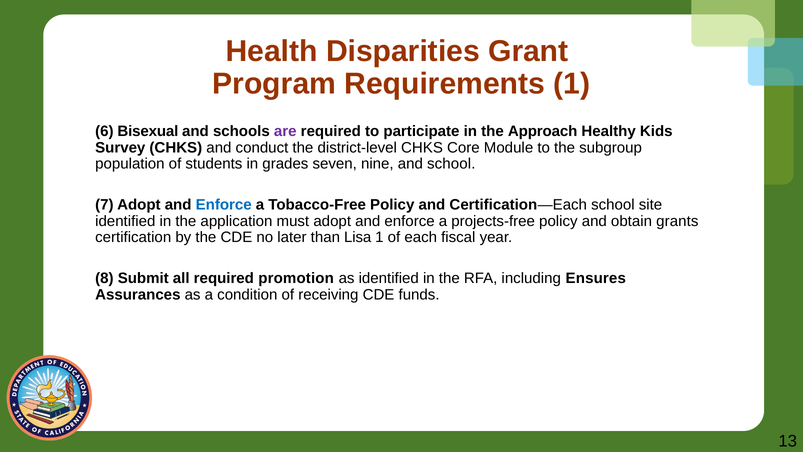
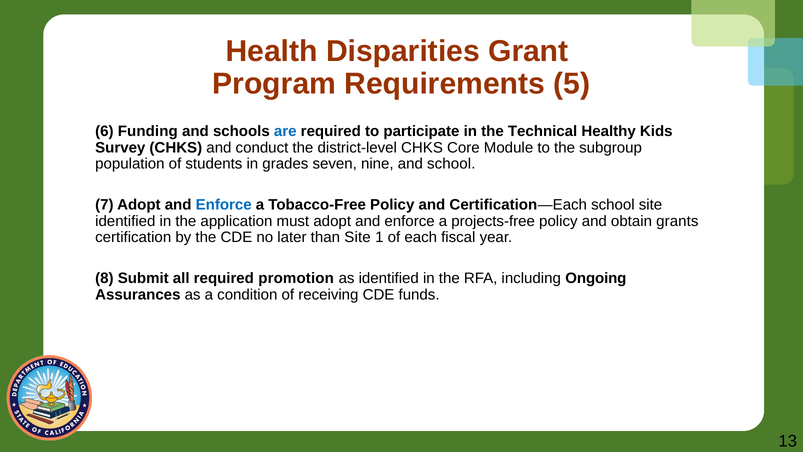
Requirements 1: 1 -> 5
Bisexual: Bisexual -> Funding
are colour: purple -> blue
Approach: Approach -> Technical
than Lisa: Lisa -> Site
Ensures: Ensures -> Ongoing
